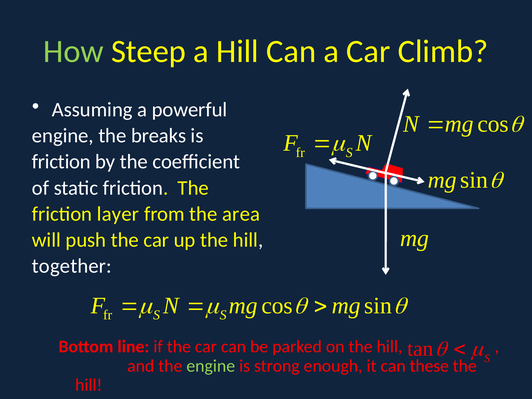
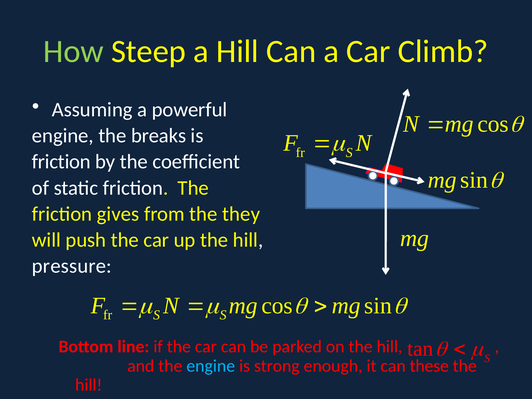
layer: layer -> gives
area: area -> they
together: together -> pressure
engine at (211, 366) colour: light green -> light blue
